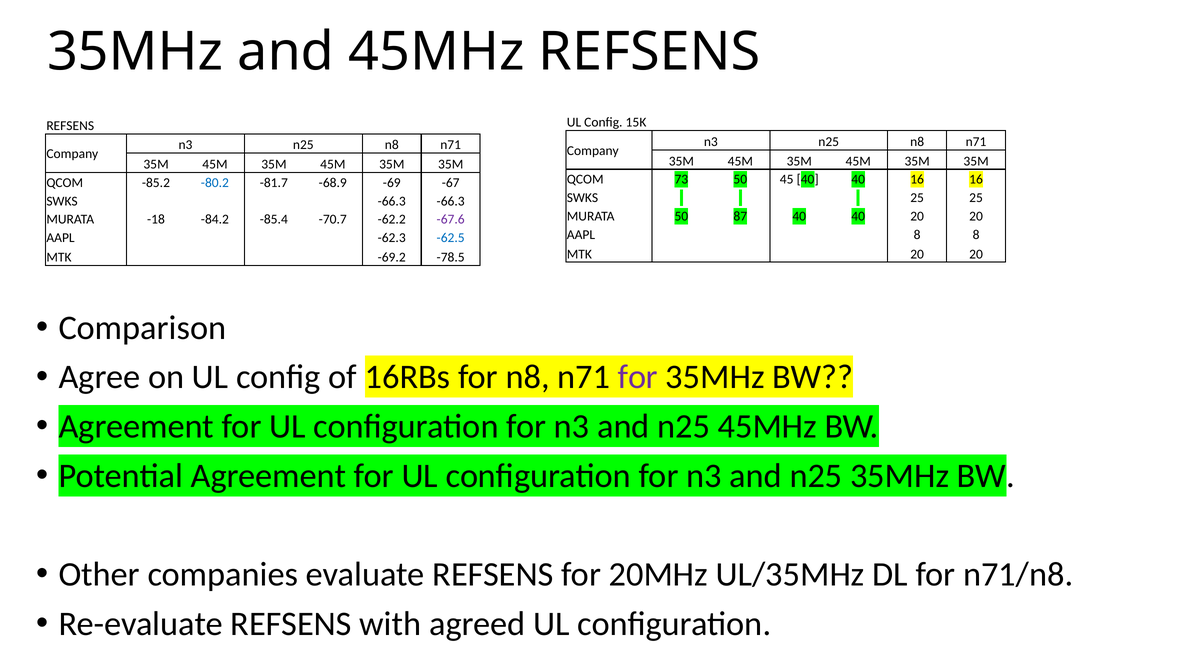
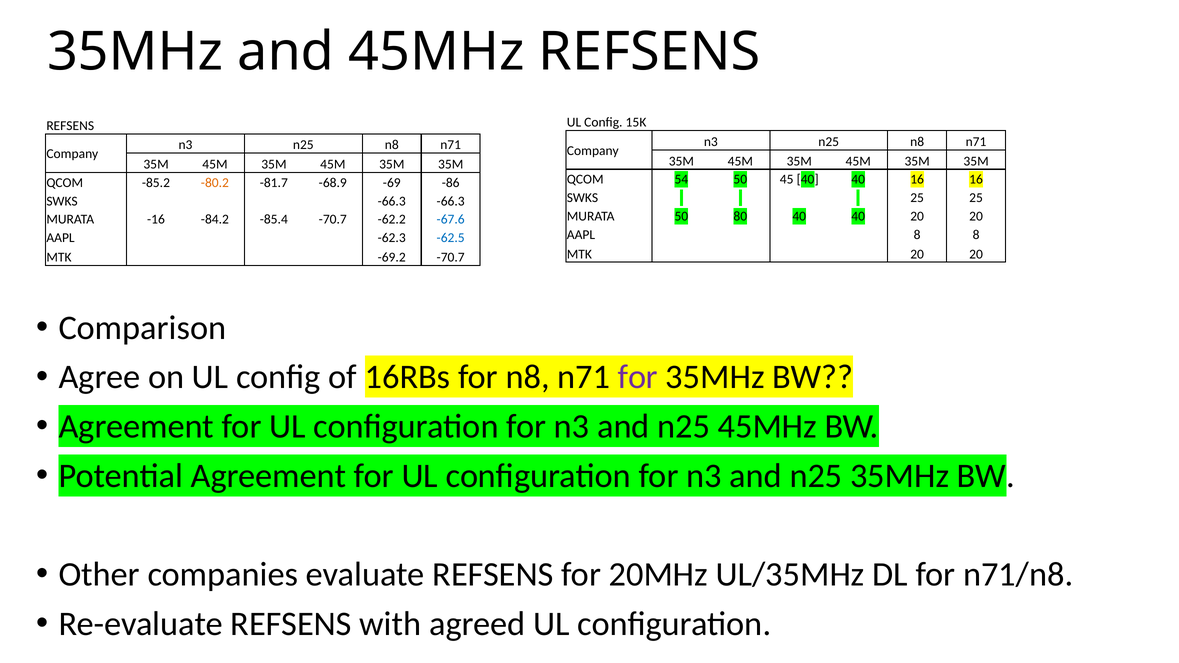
73: 73 -> 54
-80.2 colour: blue -> orange
-67: -67 -> -86
87: 87 -> 80
-18: -18 -> -16
-67.6 colour: purple -> blue
-69.2 -78.5: -78.5 -> -70.7
